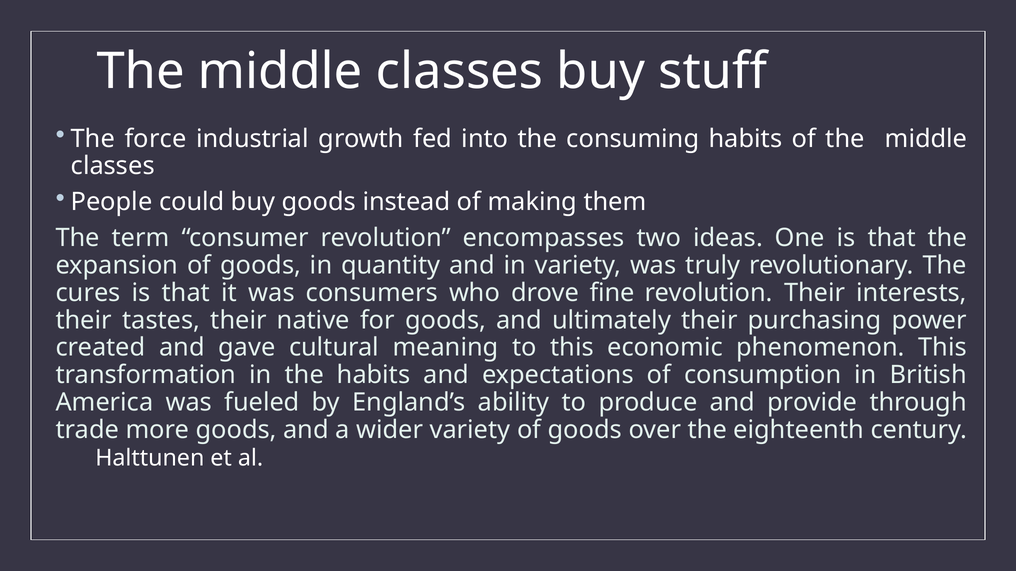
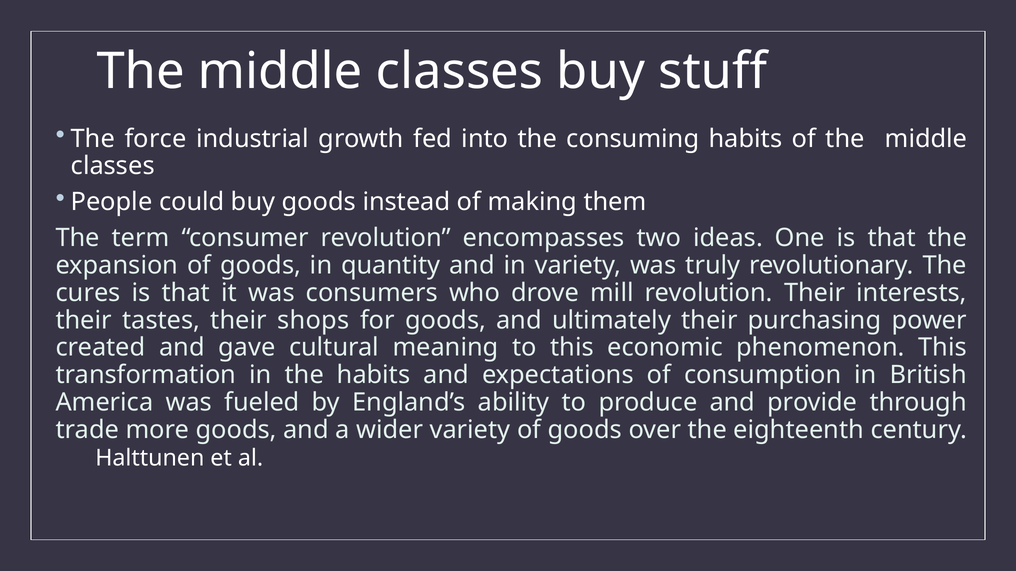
fine: fine -> mill
native: native -> shops
